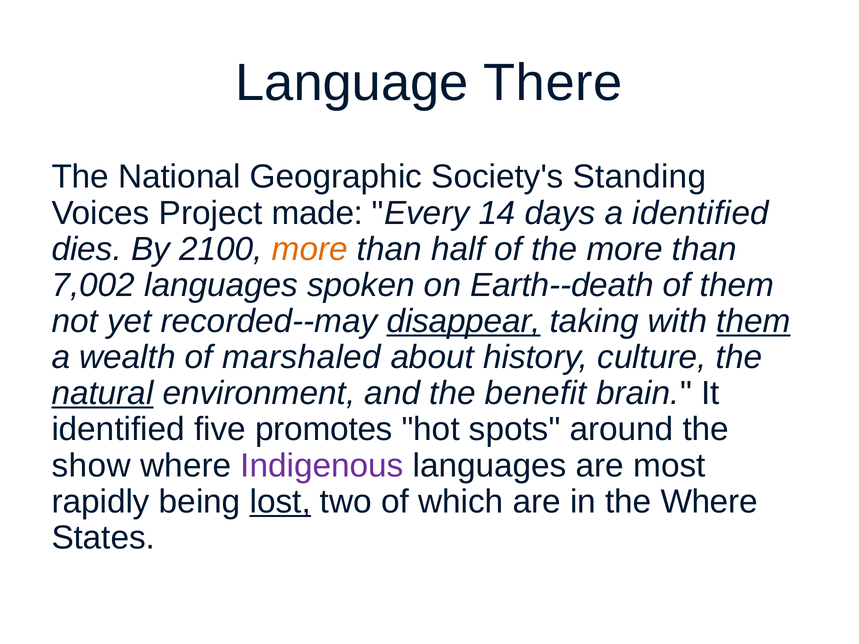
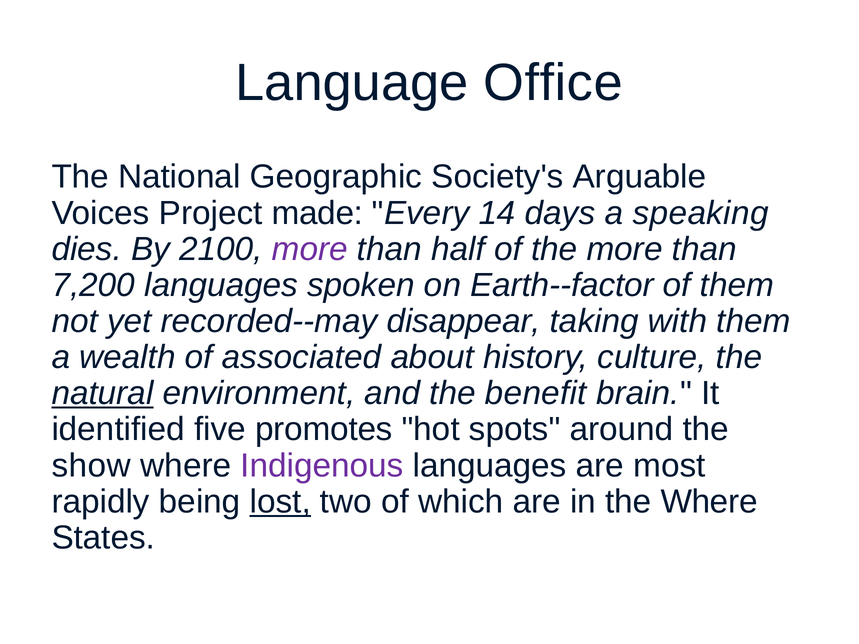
There: There -> Office
Standing: Standing -> Arguable
a identified: identified -> speaking
more at (310, 249) colour: orange -> purple
7,002: 7,002 -> 7,200
Earth--death: Earth--death -> Earth--factor
disappear underline: present -> none
them at (753, 321) underline: present -> none
marshaled: marshaled -> associated
